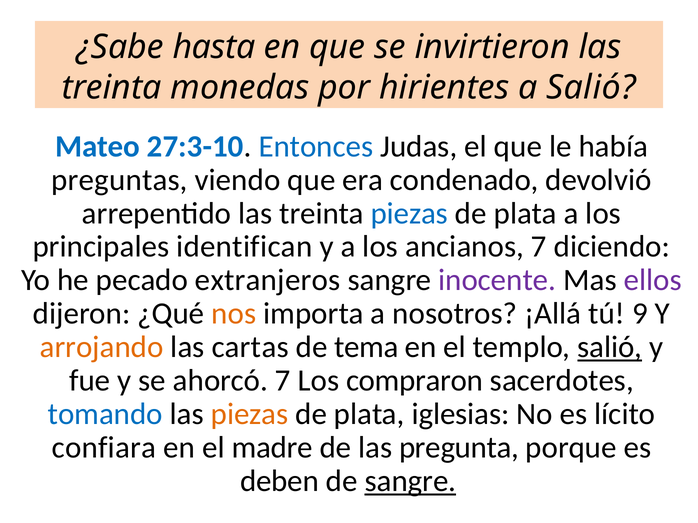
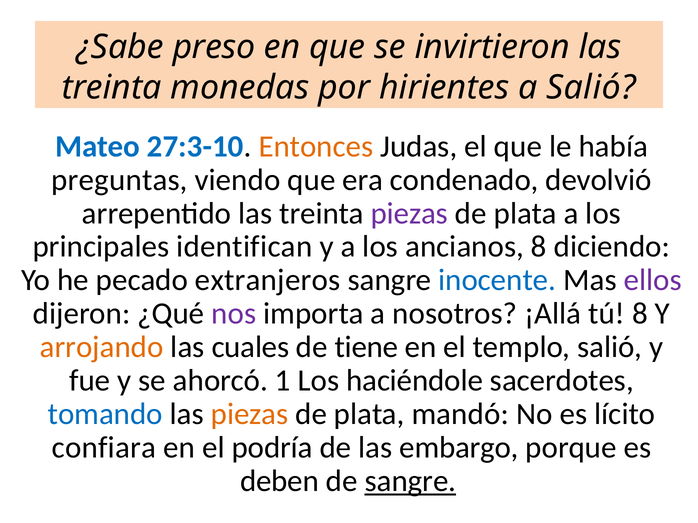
hasta: hasta -> preso
Entonces colour: blue -> orange
piezas at (409, 213) colour: blue -> purple
ancianos 7: 7 -> 8
inocente colour: purple -> blue
nos colour: orange -> purple
tú 9: 9 -> 8
cartas: cartas -> cuales
tema: tema -> tiene
salió at (610, 348) underline: present -> none
ahorcó 7: 7 -> 1
compraron: compraron -> haciéndole
iglesias: iglesias -> mandó
madre: madre -> podría
pregunta: pregunta -> embargo
